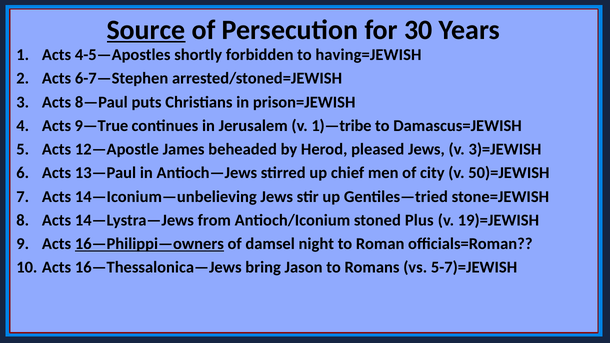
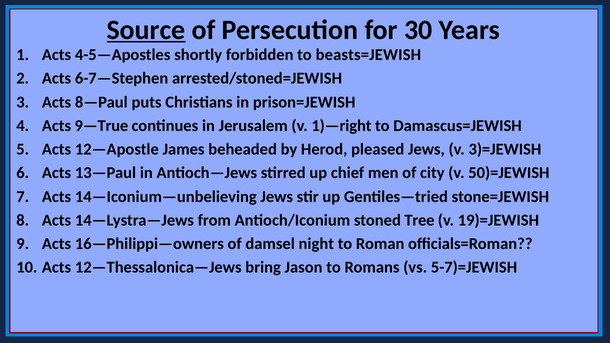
having=JEWISH: having=JEWISH -> beasts=JEWISH
1)—tribe: 1)—tribe -> 1)—right
Plus: Plus -> Tree
16—Philippi—owners underline: present -> none
16—Thessalonica—Jews: 16—Thessalonica—Jews -> 12—Thessalonica—Jews
